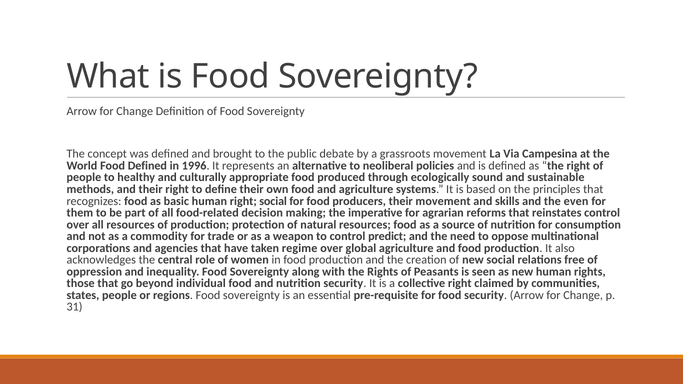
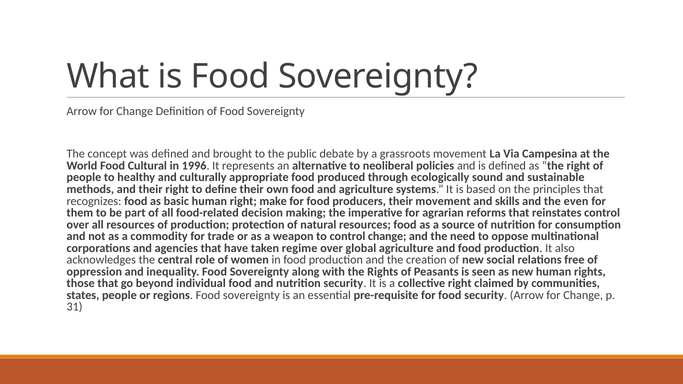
Food Defined: Defined -> Cultural
right social: social -> make
control predict: predict -> change
